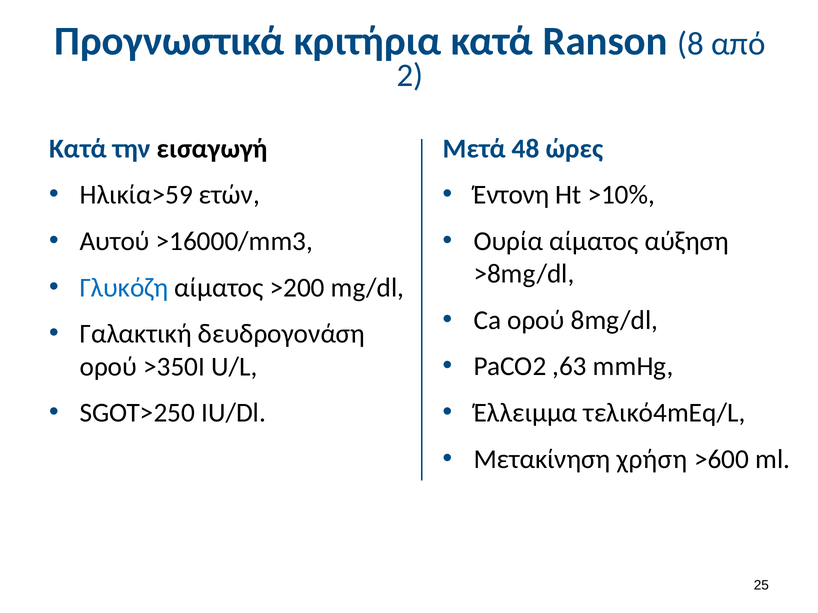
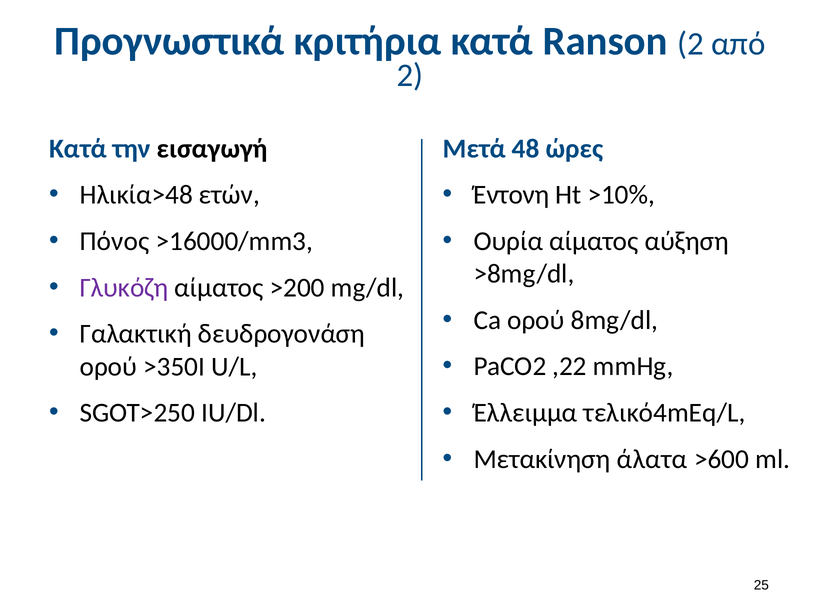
Ranson 8: 8 -> 2
Ηλικία>59: Ηλικία>59 -> Ηλικία>48
Αυτού: Αυτού -> Πόνος
Γλυκόζη colour: blue -> purple
,63: ,63 -> ,22
χρήση: χρήση -> άλατα
